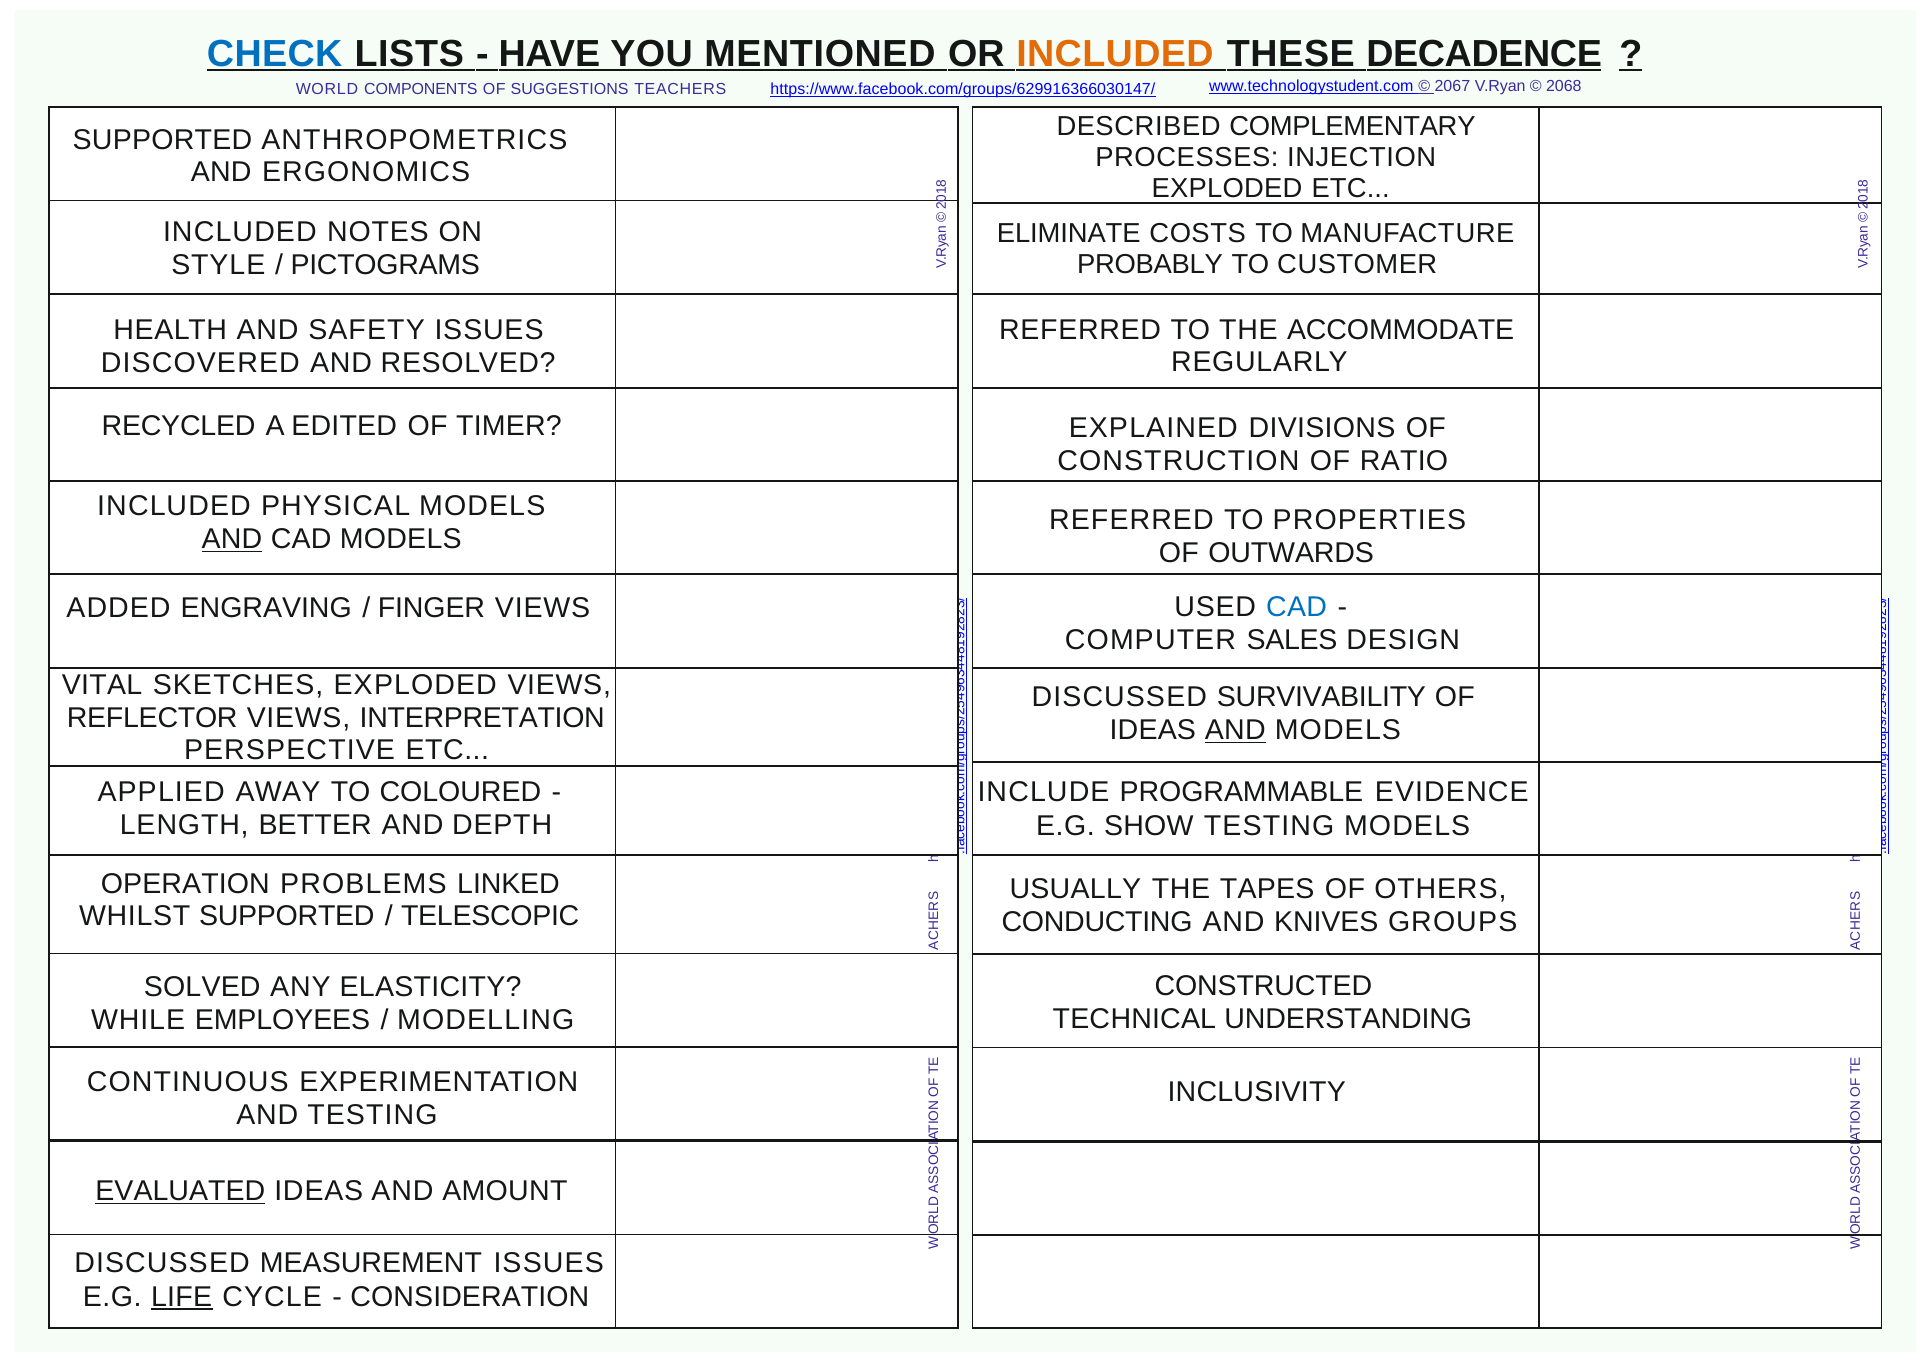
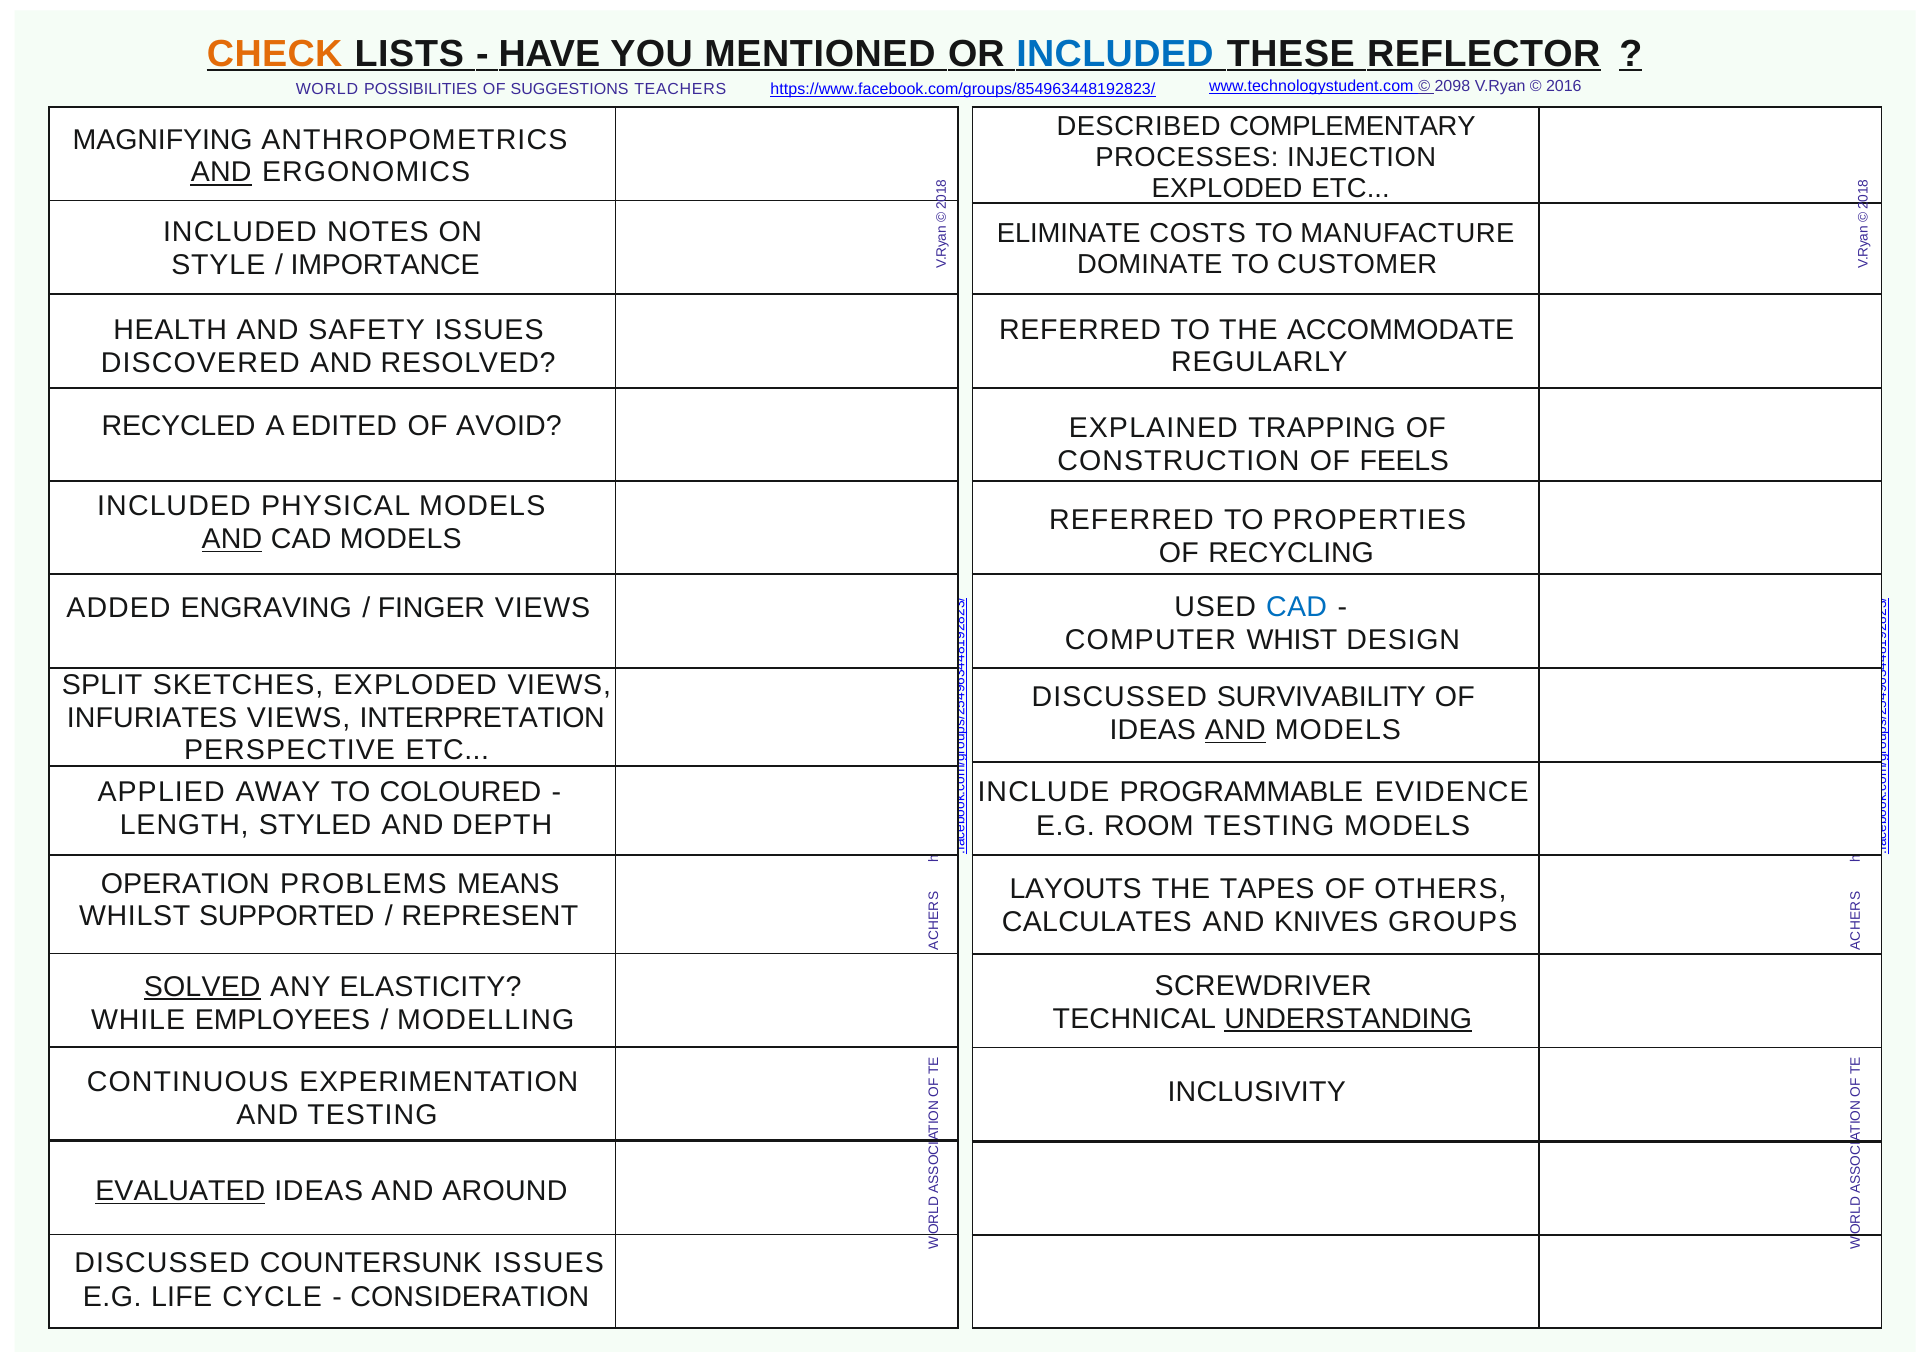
CHECK colour: blue -> orange
INCLUDED at (1115, 54) colour: orange -> blue
DECADENCE: DECADENCE -> REFLECTOR
COMPONENTS: COMPONENTS -> POSSIBILITIES
https://www.facebook.com/groups/629916366030147/: https://www.facebook.com/groups/629916366030147/ -> https://www.facebook.com/groups/854963448192823/
2067: 2067 -> 2098
2068: 2068 -> 2016
SUPPORTED at (162, 140): SUPPORTED -> MAGNIFYING
AND at (221, 173) underline: none -> present
PROBABLY: PROBABLY -> DOMINATE
PICTOGRAMS: PICTOGRAMS -> IMPORTANCE
TIMER: TIMER -> AVOID
DIVISIONS: DIVISIONS -> TRAPPING
RATIO: RATIO -> FEELS
OUTWARDS: OUTWARDS -> RECYCLING
SALES: SALES -> WHIST
VITAL: VITAL -> SPLIT
REFLECTOR: REFLECTOR -> INFURIATES
BETTER: BETTER -> STYLED
SHOW: SHOW -> ROOM
LINKED: LINKED -> MEANS
USUALLY: USUALLY -> LAYOUTS
TELESCOPIC: TELESCOPIC -> REPRESENT
CONDUCTING: CONDUCTING -> CALCULATES
CONSTRUCTED: CONSTRUCTED -> SCREWDRIVER
SOLVED underline: none -> present
UNDERSTANDING underline: none -> present
AMOUNT: AMOUNT -> AROUND
MEASUREMENT: MEASUREMENT -> COUNTERSUNK
LIFE underline: present -> none
